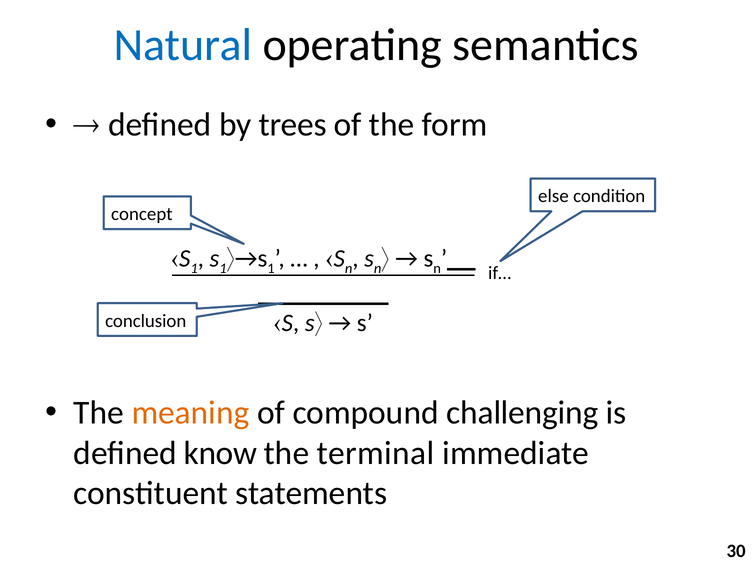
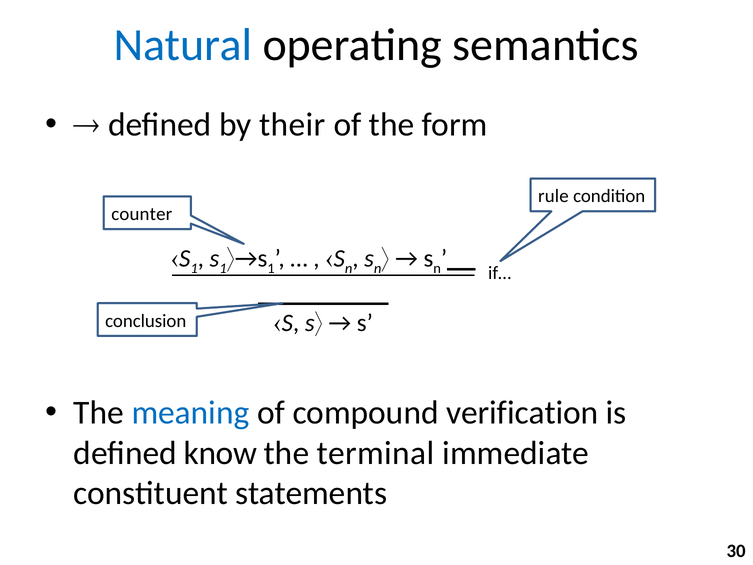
trees: trees -> their
else: else -> rule
concept: concept -> counter
meaning colour: orange -> blue
challenging: challenging -> verification
